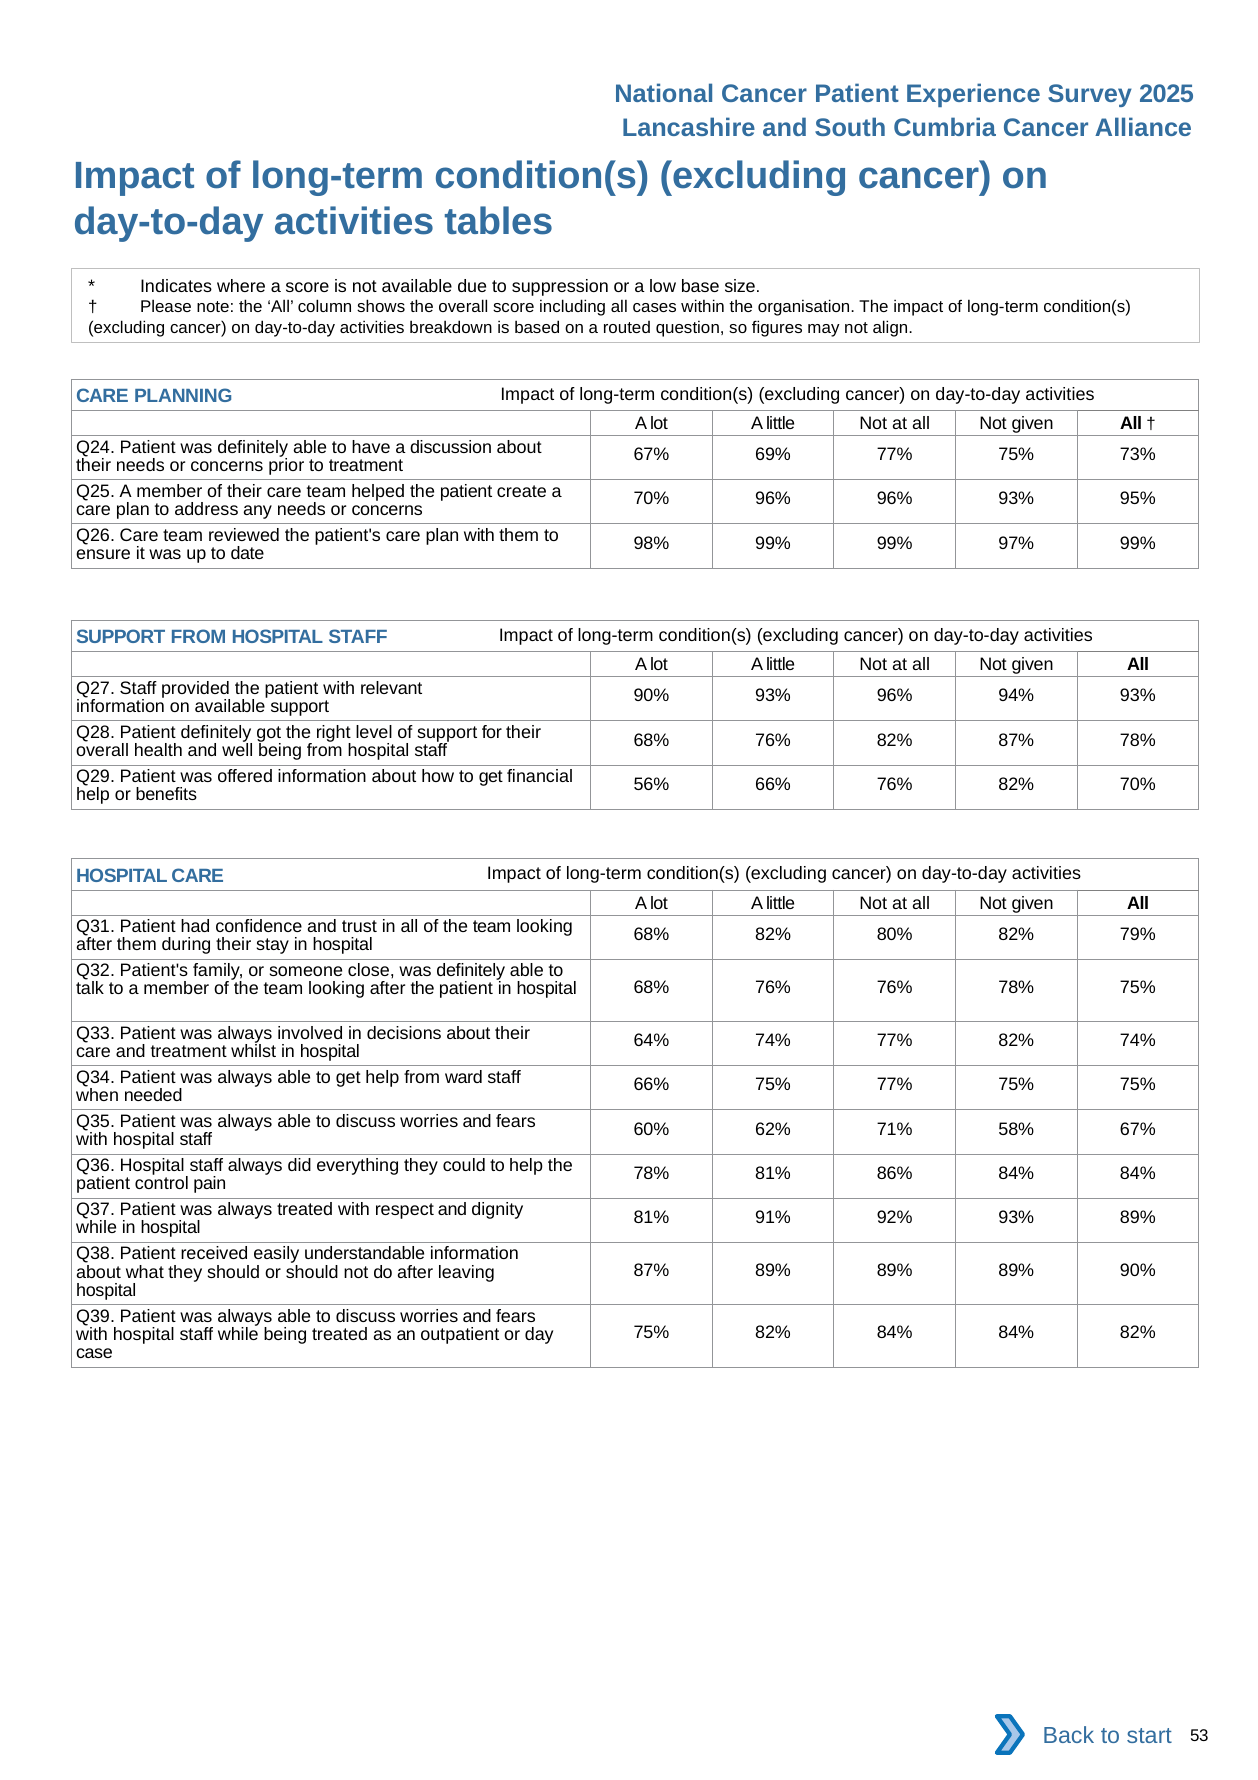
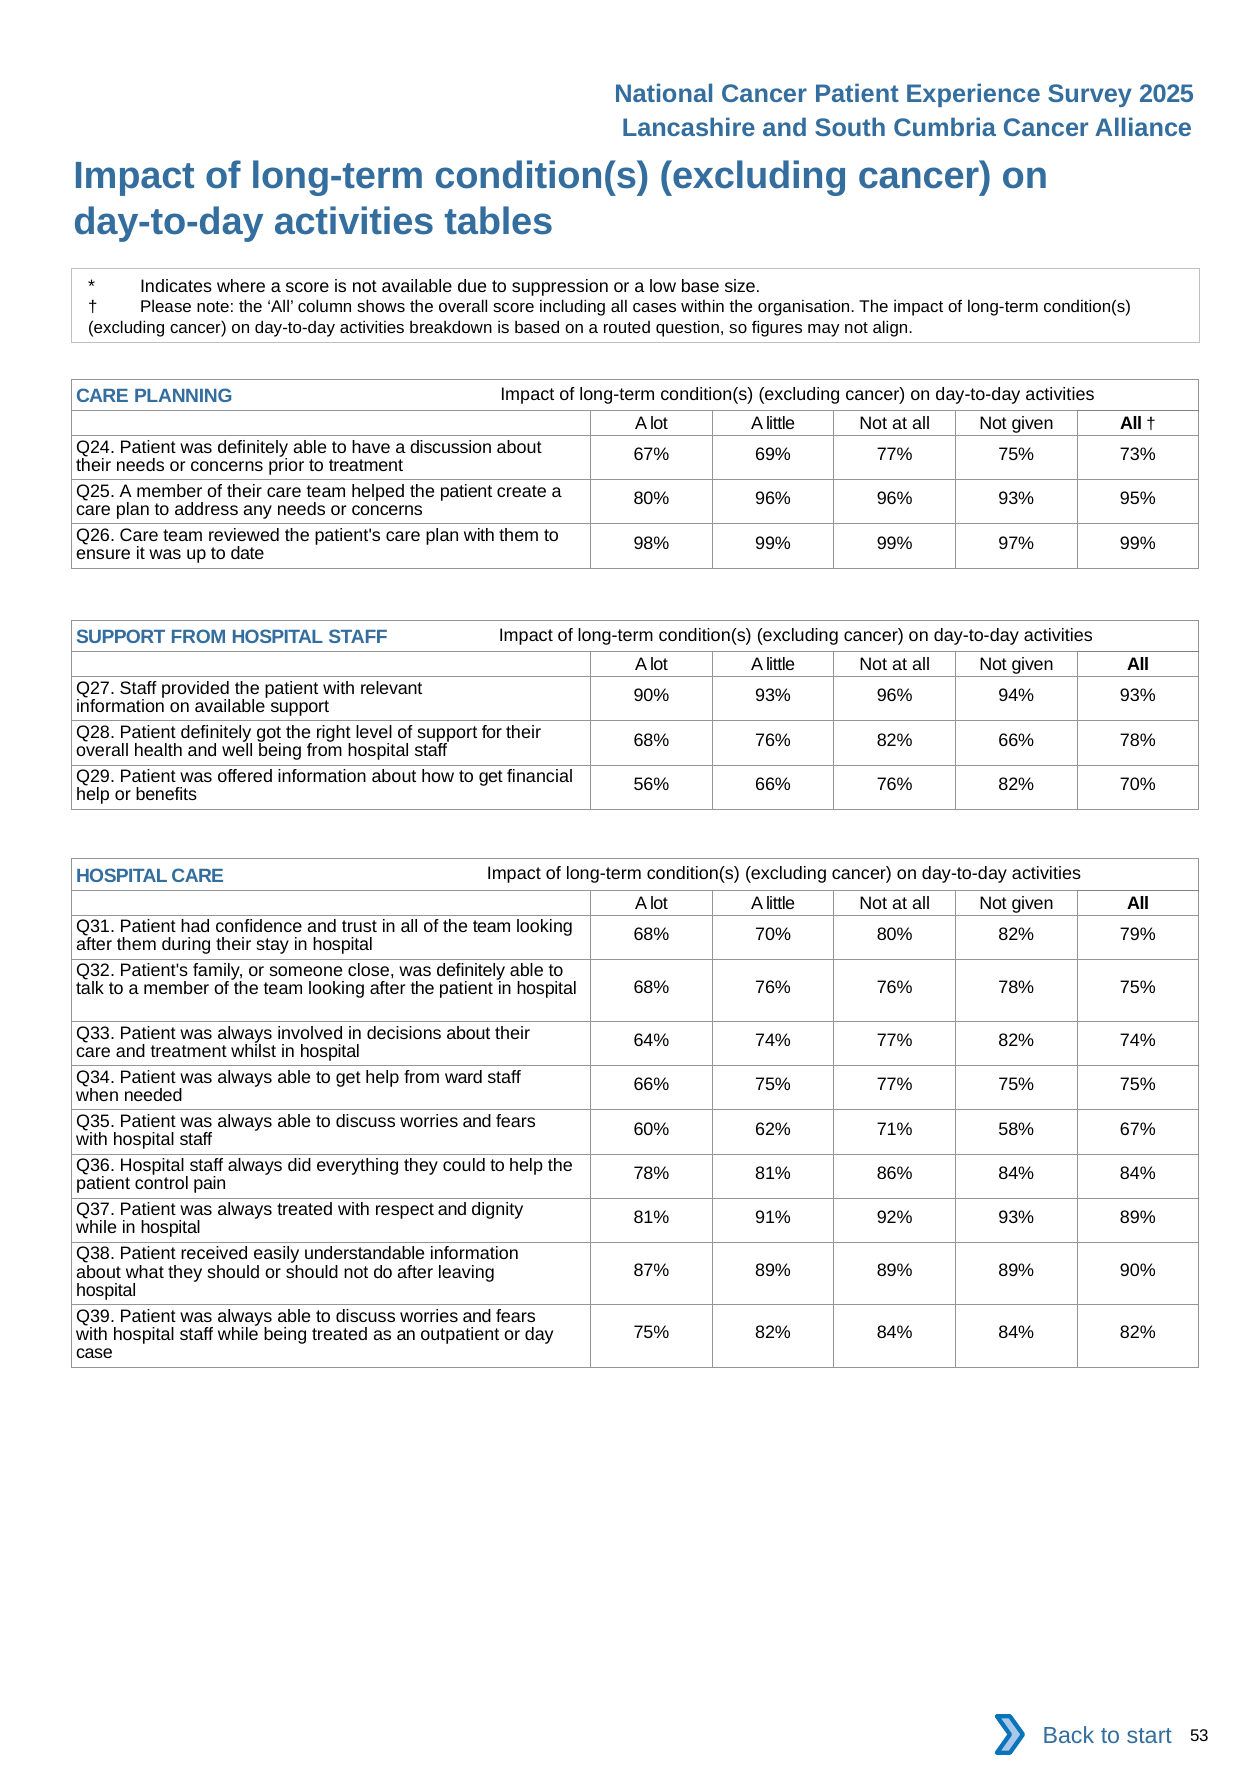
70% at (651, 499): 70% -> 80%
82% 87%: 87% -> 66%
68% 82%: 82% -> 70%
